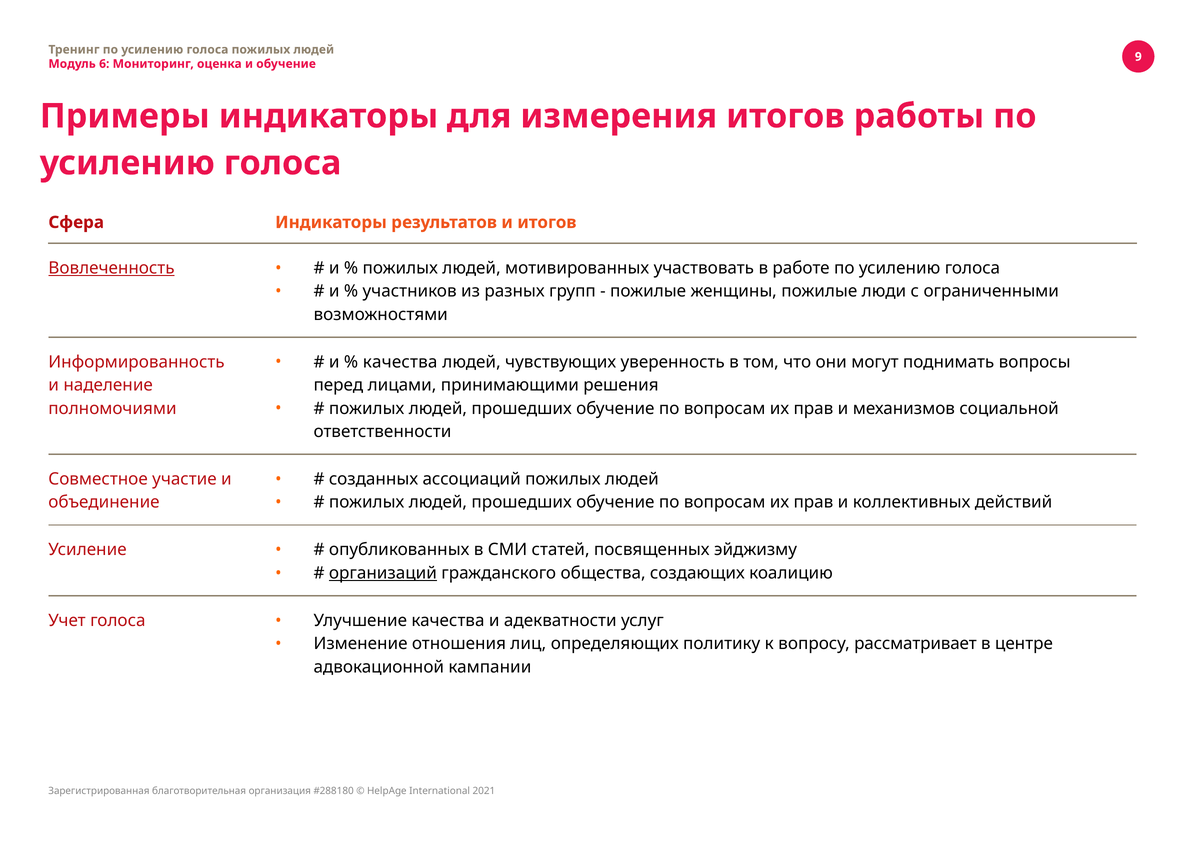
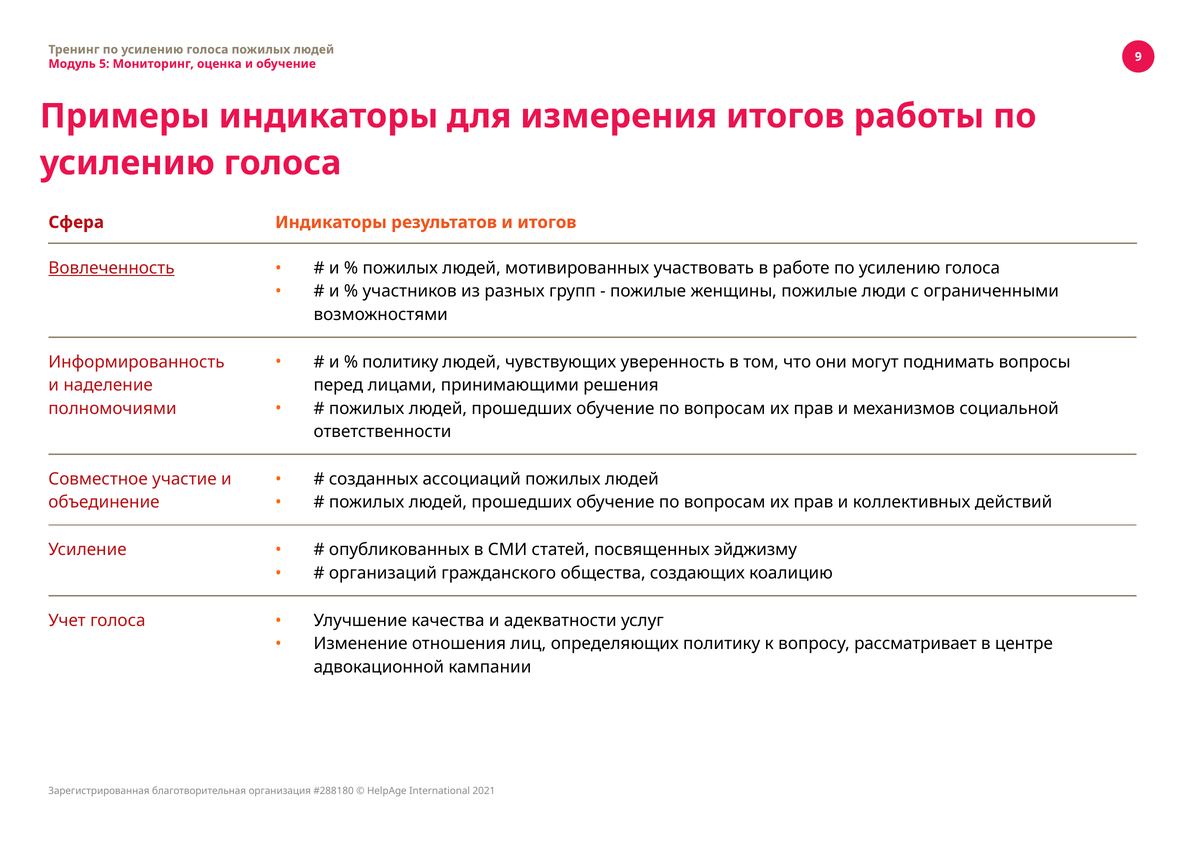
6: 6 -> 5
качества at (400, 362): качества -> политику
организаций underline: present -> none
